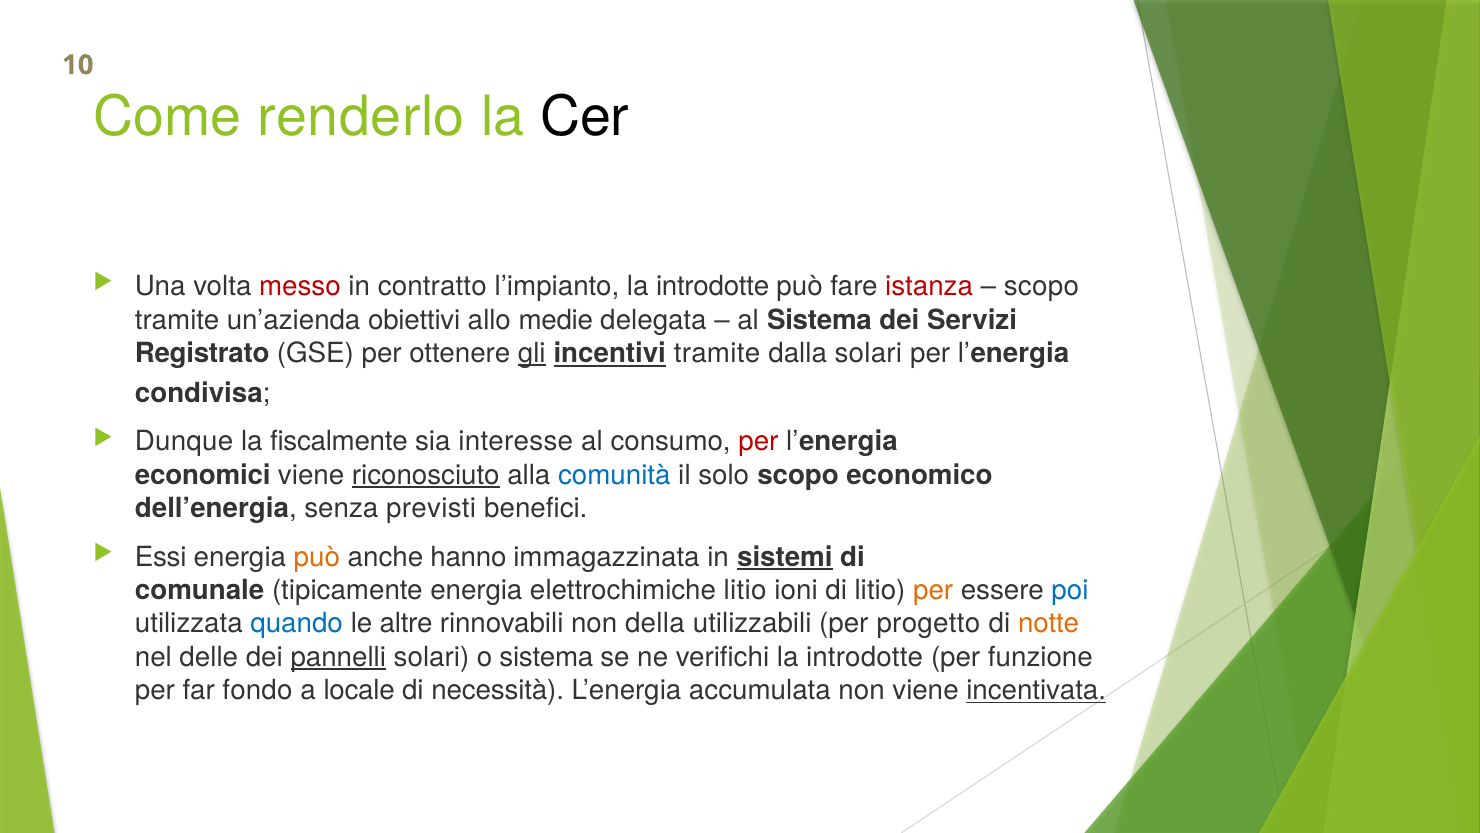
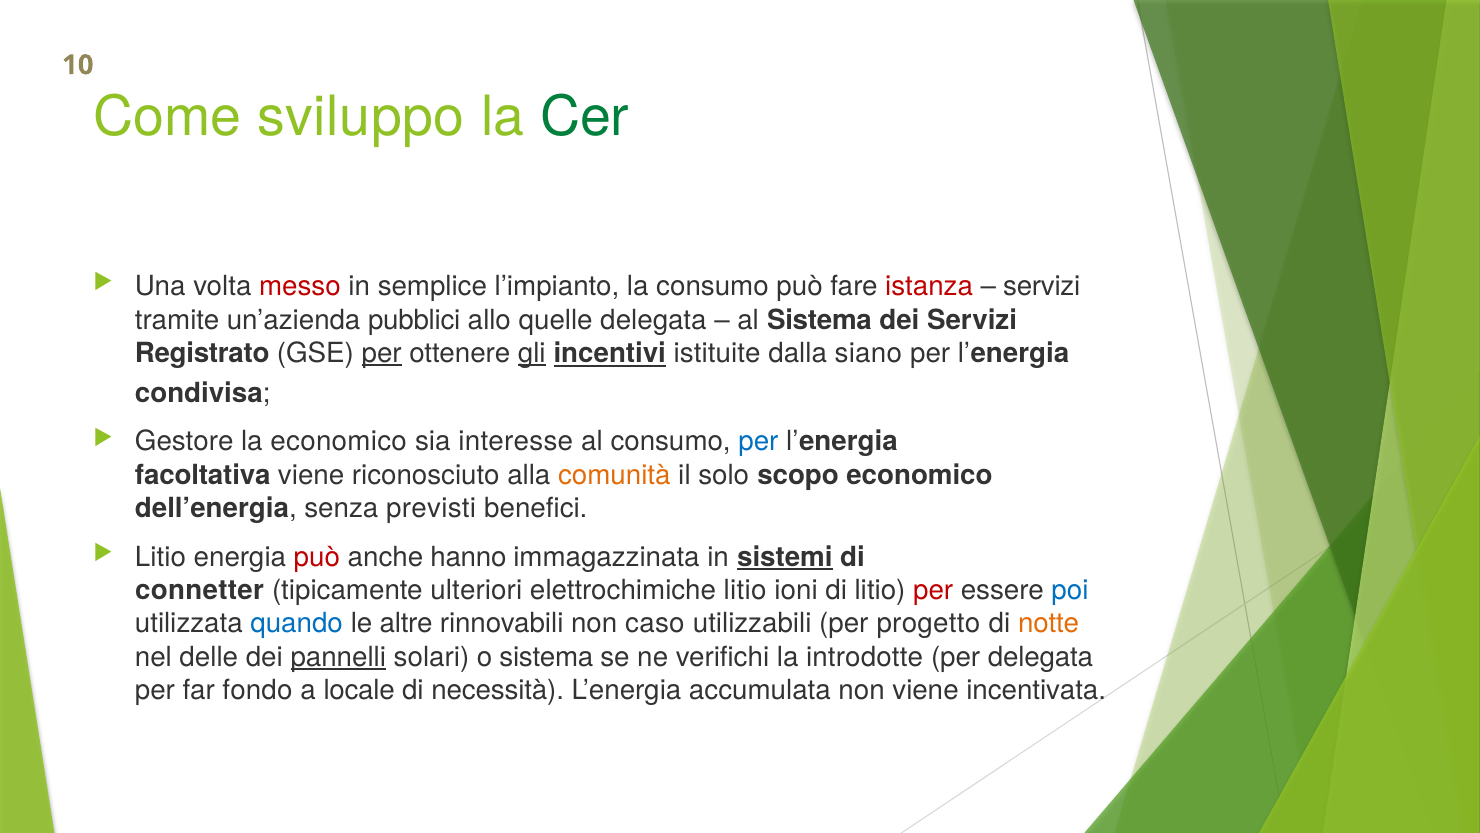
renderlo: renderlo -> sviluppo
Cer colour: black -> green
contratto: contratto -> semplice
l’impianto la introdotte: introdotte -> consumo
scopo at (1041, 286): scopo -> servizi
obiettivi: obiettivi -> pubblici
medie: medie -> quelle
per at (382, 353) underline: none -> present
incentivi tramite: tramite -> istituite
dalla solari: solari -> siano
Dunque: Dunque -> Gestore
la fiscalmente: fiscalmente -> economico
per at (758, 442) colour: red -> blue
economici: economici -> facoltativa
riconosciuto underline: present -> none
comunità colour: blue -> orange
Essi at (161, 557): Essi -> Litio
può at (317, 557) colour: orange -> red
comunale: comunale -> connetter
tipicamente energia: energia -> ulteriori
per at (933, 590) colour: orange -> red
della: della -> caso
per funzione: funzione -> delegata
incentivata underline: present -> none
